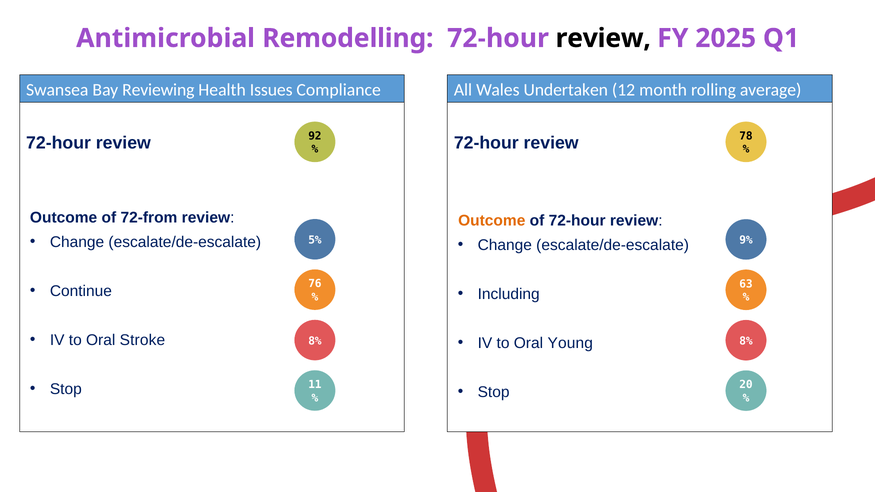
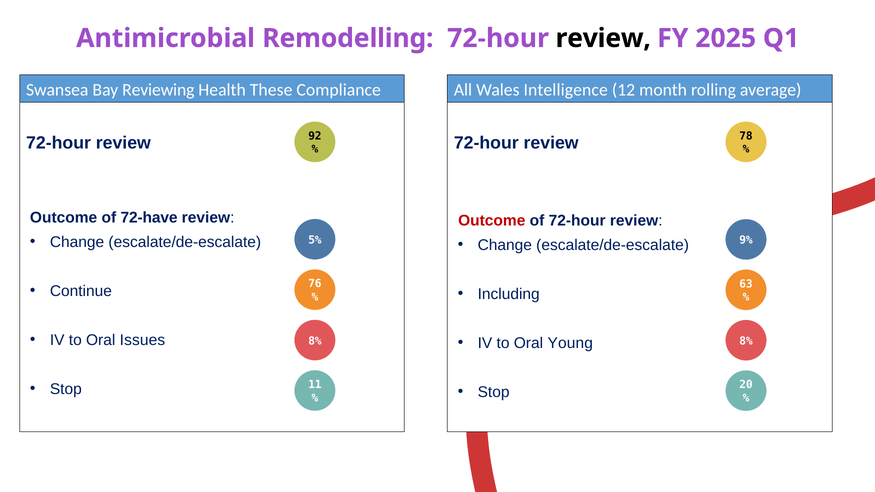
Issues: Issues -> These
Undertaken: Undertaken -> Intelligence
72-from: 72-from -> 72-have
Outcome at (492, 221) colour: orange -> red
Stroke: Stroke -> Issues
